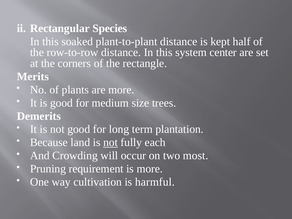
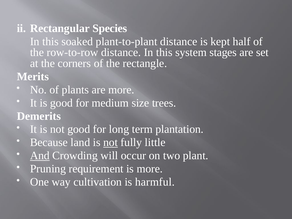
center: center -> stages
each: each -> little
And underline: none -> present
most: most -> plant
